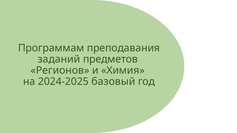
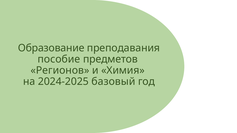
Программам: Программам -> Образование
заданий: заданий -> пособие
